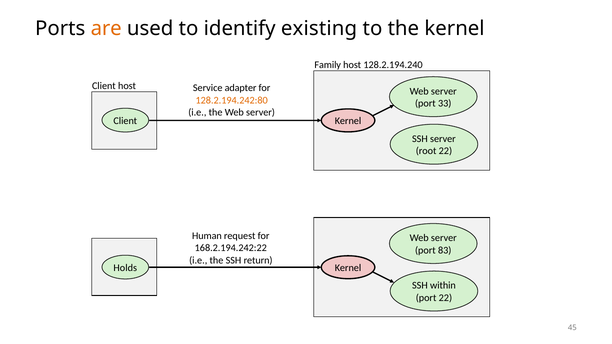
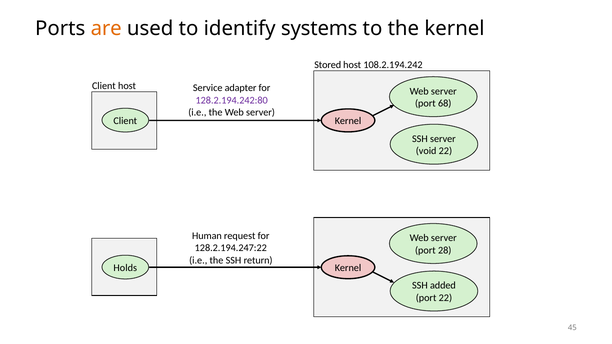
existing: existing -> systems
Family: Family -> Stored
128.2.194.240: 128.2.194.240 -> 108.2.194.242
128.2.194.242:80 colour: orange -> purple
33: 33 -> 68
root: root -> void
168.2.194.242:22: 168.2.194.242:22 -> 128.2.194.247:22
83: 83 -> 28
within: within -> added
